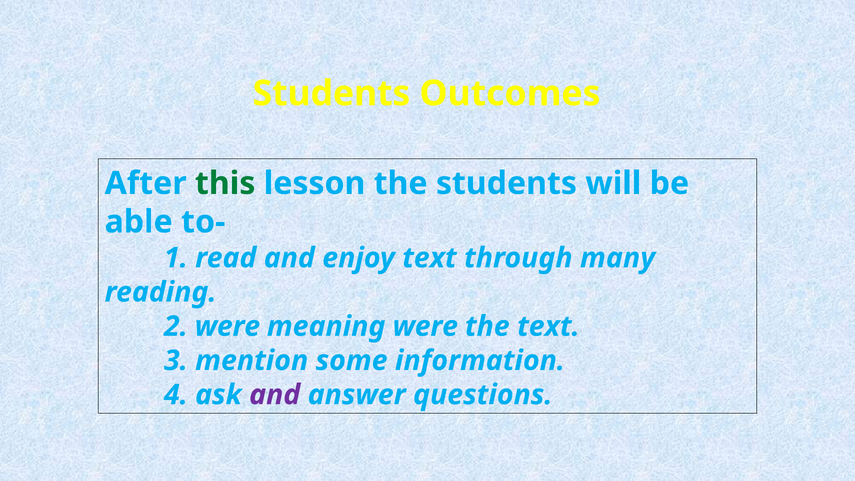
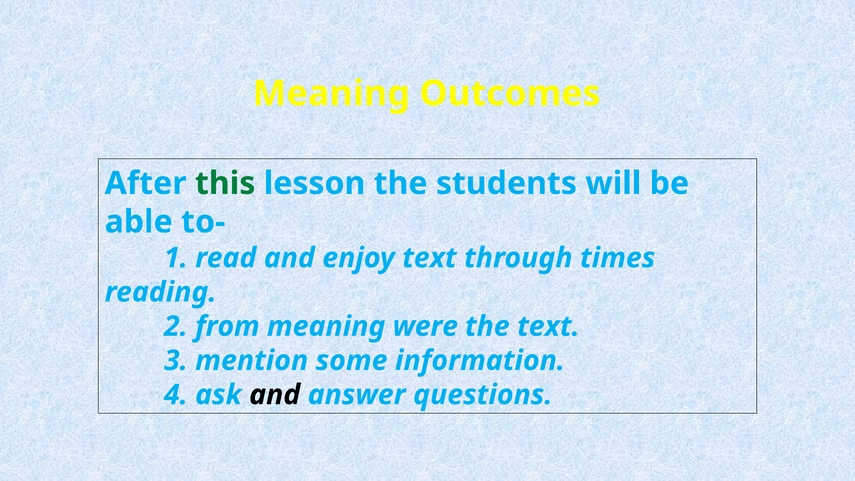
Students at (331, 93): Students -> Meaning
many: many -> times
2 were: were -> from
and at (275, 395) colour: purple -> black
